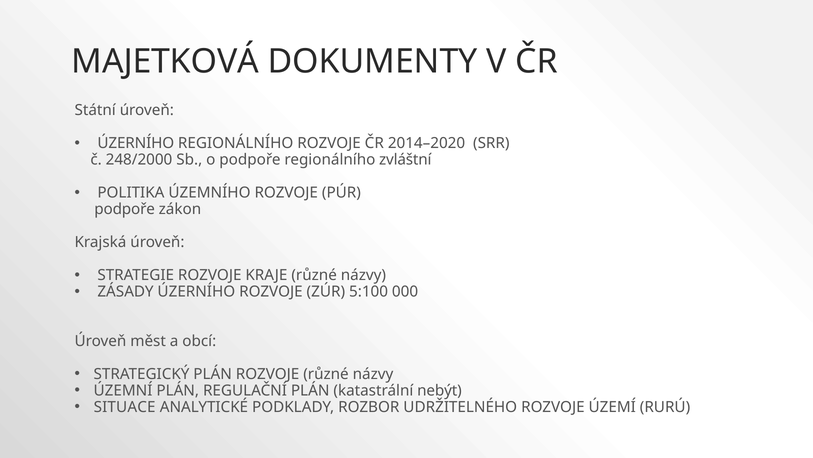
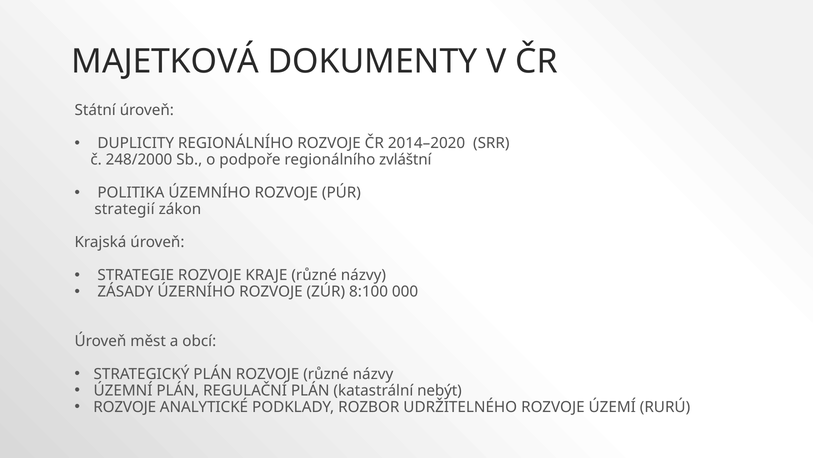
ÚZERNÍHO at (136, 143): ÚZERNÍHO -> DUPLICITY
podpoře at (125, 209): podpoře -> strategií
5:100: 5:100 -> 8:100
SITUACE at (125, 407): SITUACE -> ROZVOJE
